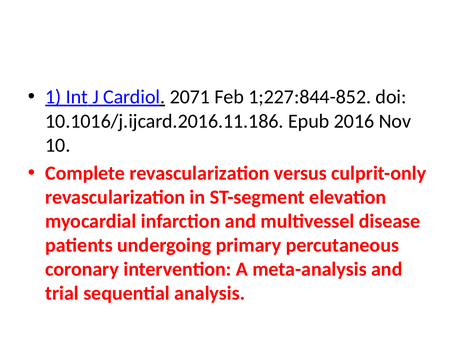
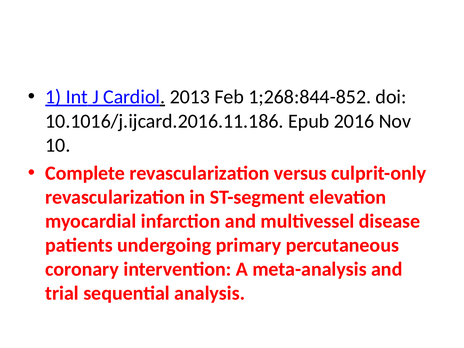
2071: 2071 -> 2013
1;227:844-852: 1;227:844-852 -> 1;268:844-852
